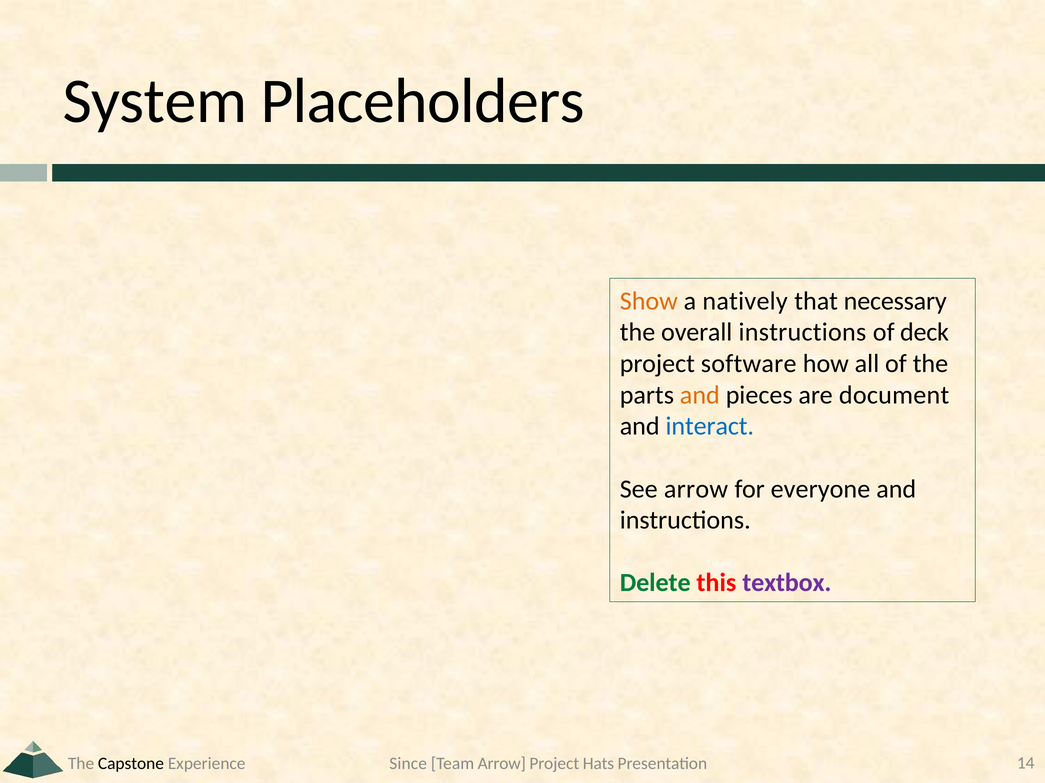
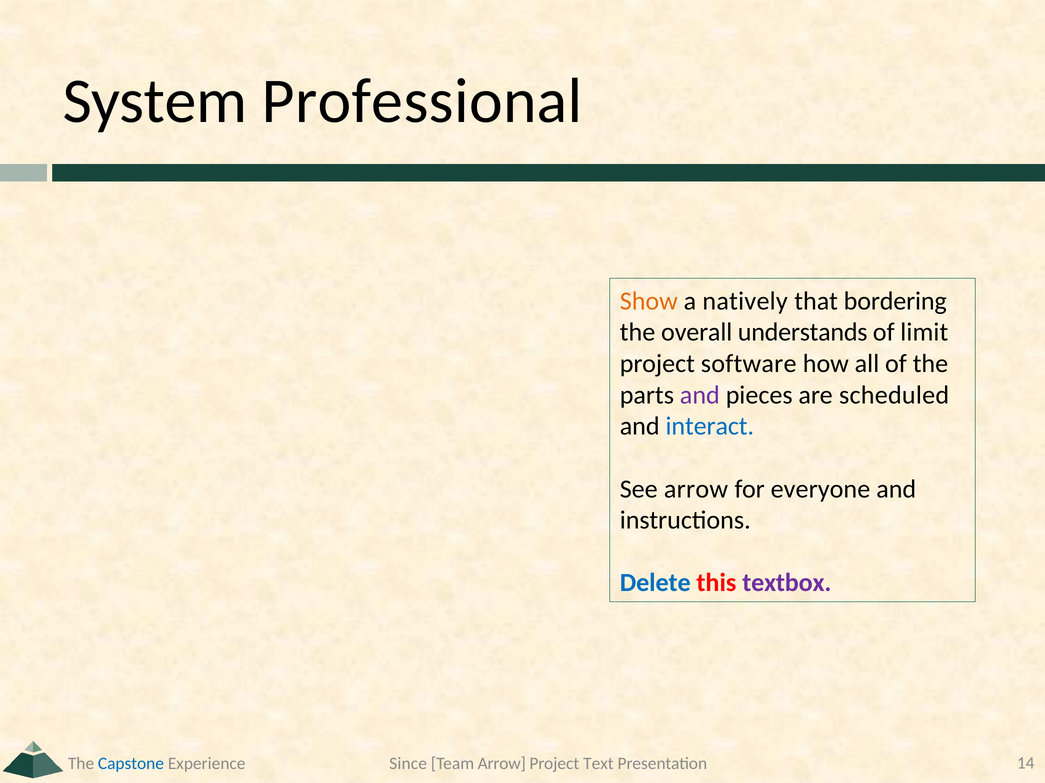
Placeholders: Placeholders -> Professional
necessary: necessary -> bordering
overall instructions: instructions -> understands
deck: deck -> limit
and at (700, 395) colour: orange -> purple
document: document -> scheduled
Delete colour: green -> blue
Capstone colour: black -> blue
Hats: Hats -> Text
